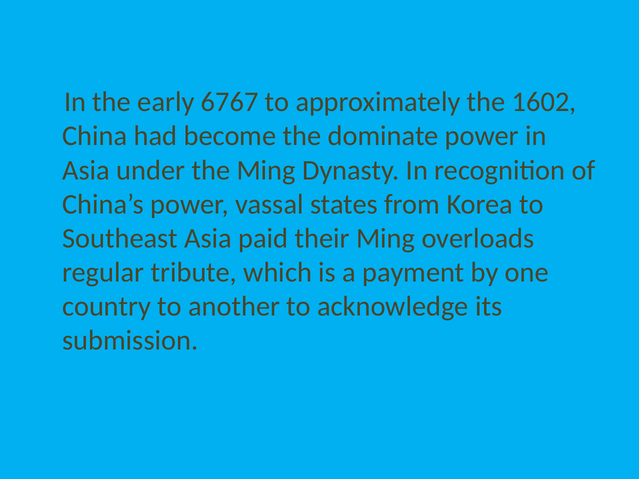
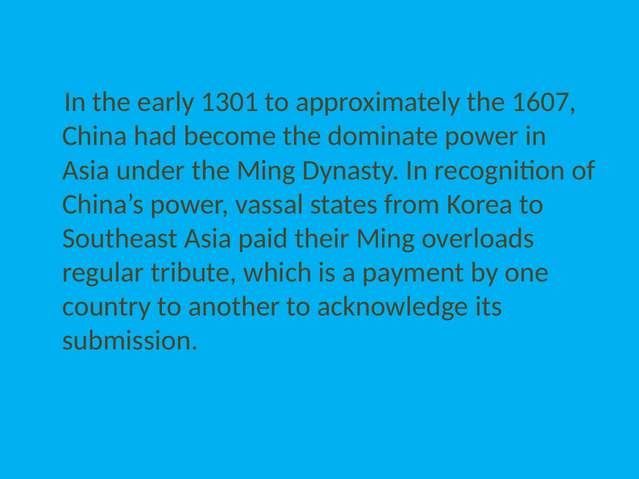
6767: 6767 -> 1301
1602: 1602 -> 1607
